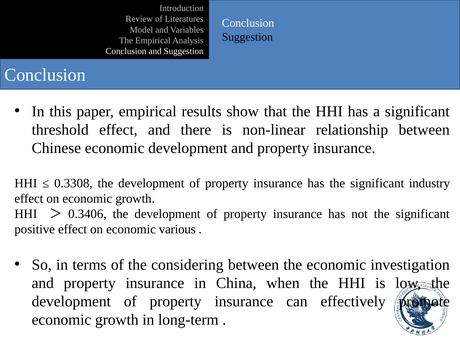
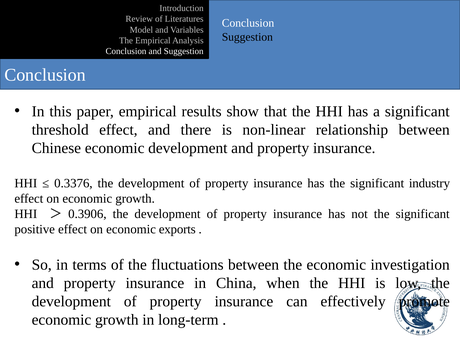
0.3308: 0.3308 -> 0.3376
0.3406: 0.3406 -> 0.3906
various: various -> exports
considering: considering -> fluctuations
